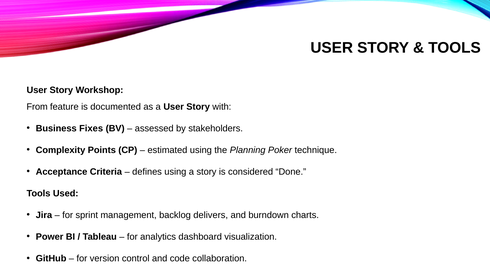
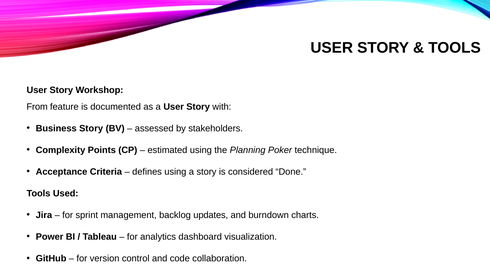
Business Fixes: Fixes -> Story
delivers: delivers -> updates
